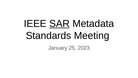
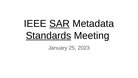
Standards underline: none -> present
